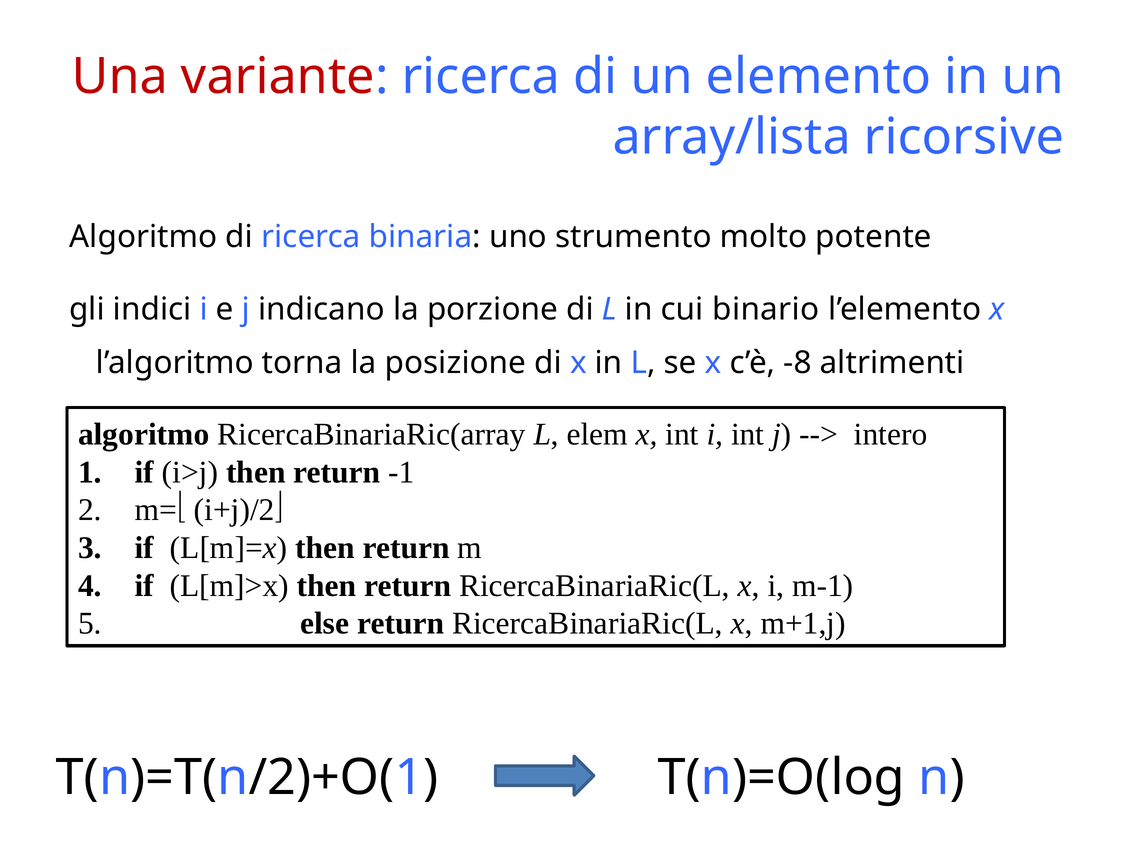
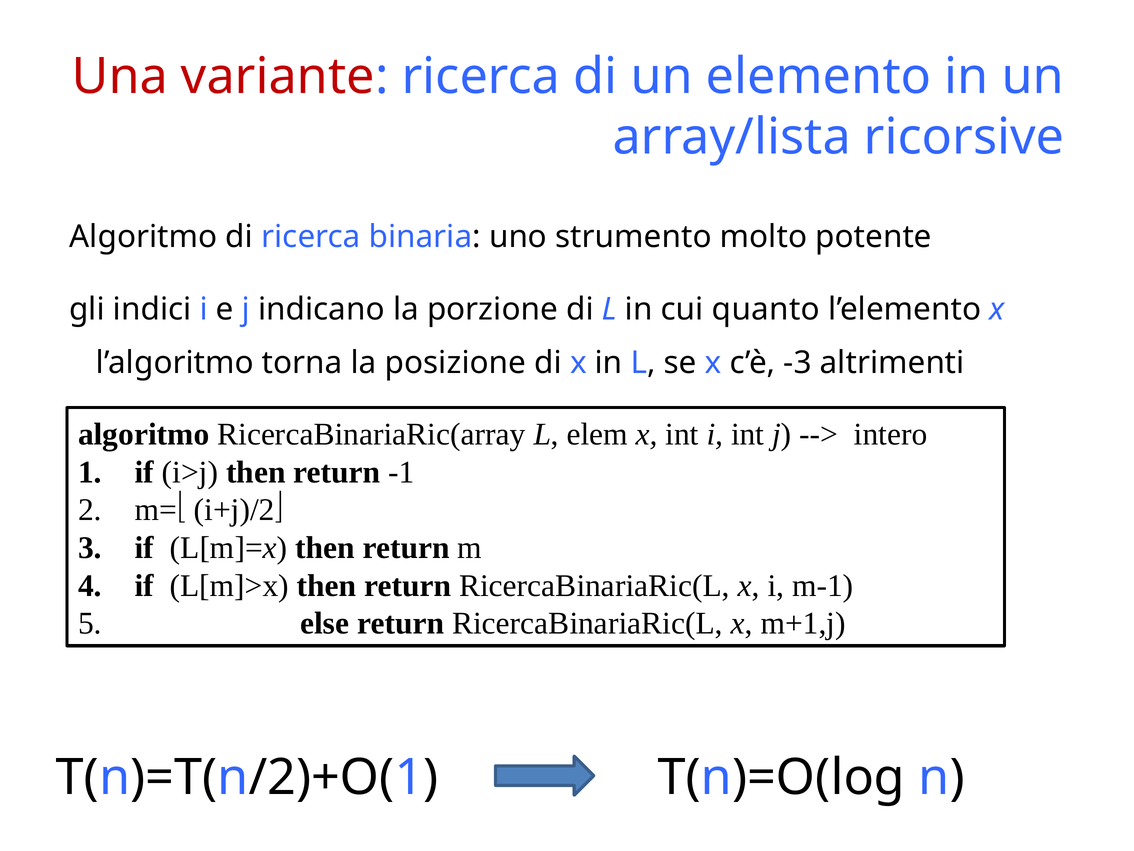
binario: binario -> quanto
-8: -8 -> -3
